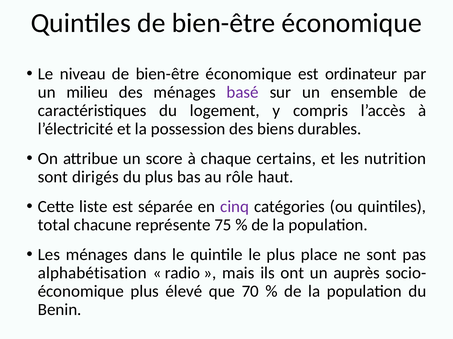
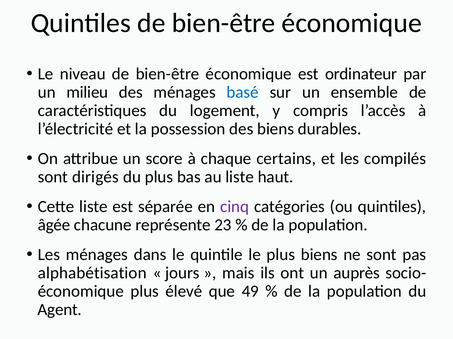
basé colour: purple -> blue
nutrition: nutrition -> compilés
au rôle: rôle -> liste
total: total -> âgée
75: 75 -> 23
plus place: place -> biens
radio: radio -> jours
70: 70 -> 49
Benin: Benin -> Agent
